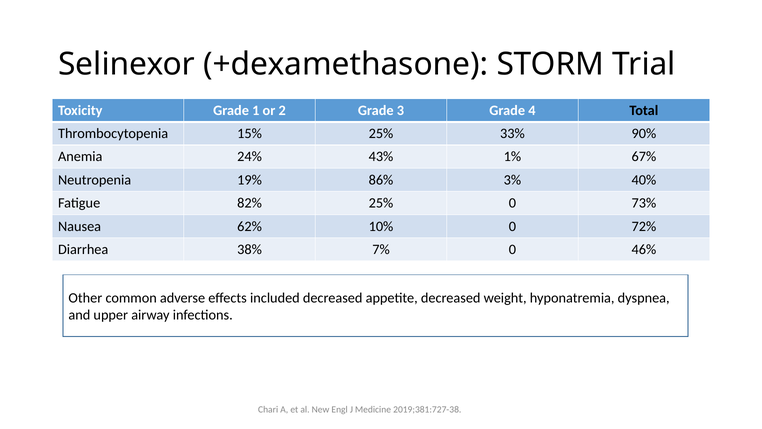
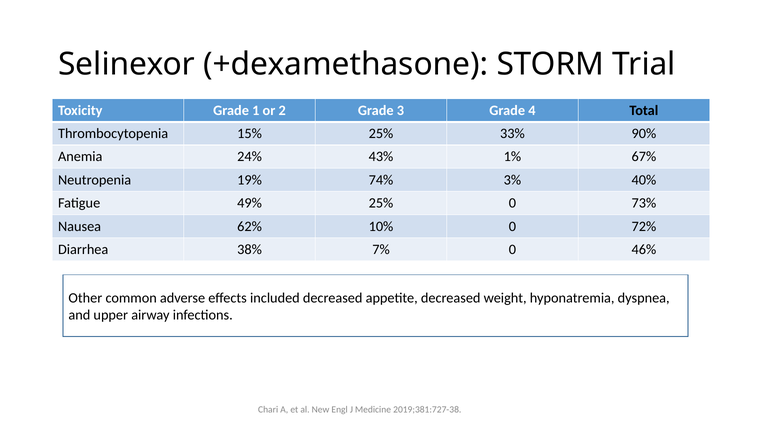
86%: 86% -> 74%
82%: 82% -> 49%
